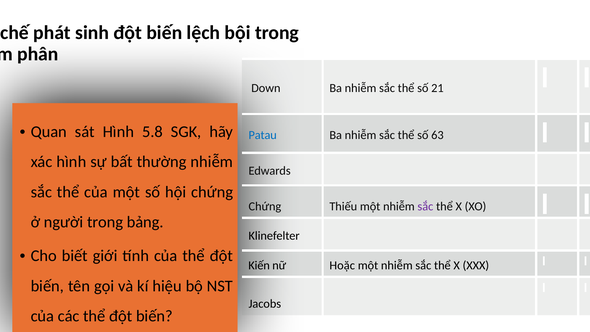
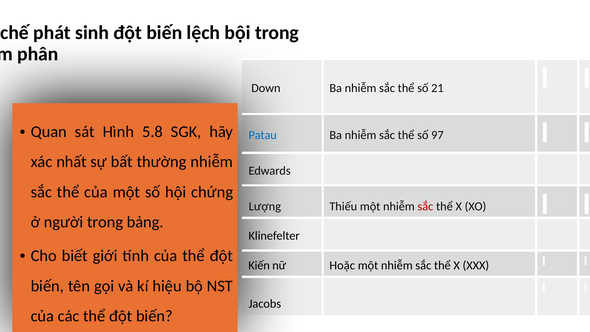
63: 63 -> 97
xác hình: hình -> nhất
Chứng at (265, 206): Chứng -> Lượng
sắc at (425, 206) colour: purple -> red
